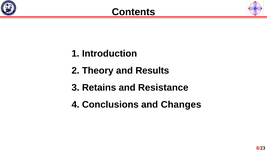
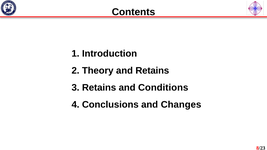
and Results: Results -> Retains
Resistance: Resistance -> Conditions
